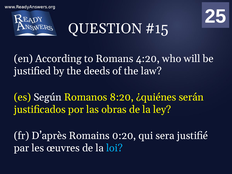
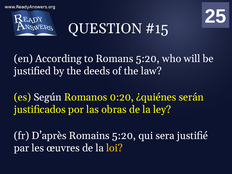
Romans 4:20: 4:20 -> 5:20
8:20: 8:20 -> 0:20
Romains 0:20: 0:20 -> 5:20
loi colour: light blue -> yellow
